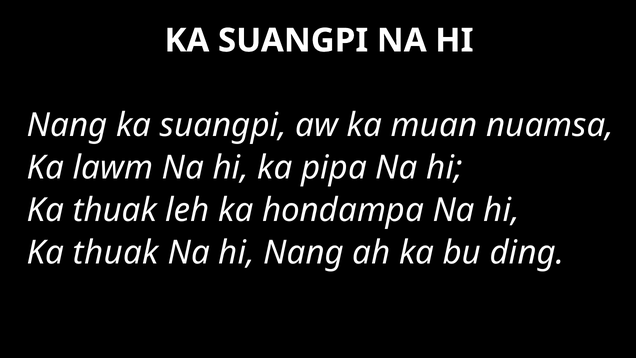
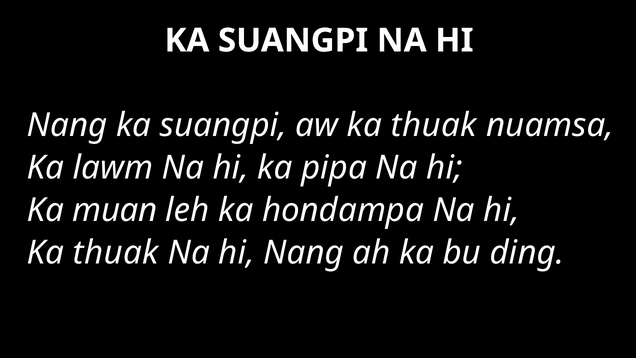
aw ka muan: muan -> thuak
thuak at (115, 210): thuak -> muan
